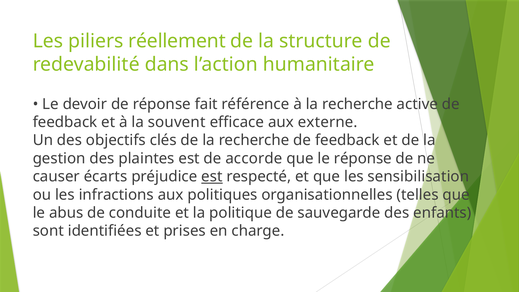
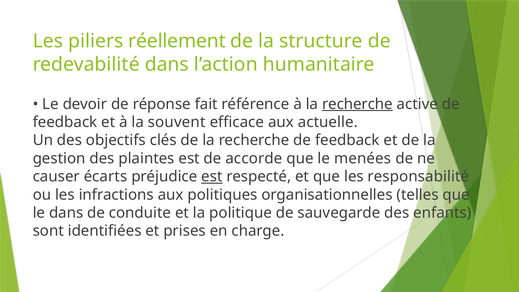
recherche at (357, 104) underline: none -> present
externe: externe -> actuelle
le réponse: réponse -> menées
sensibilisation: sensibilisation -> responsabilité
le abus: abus -> dans
